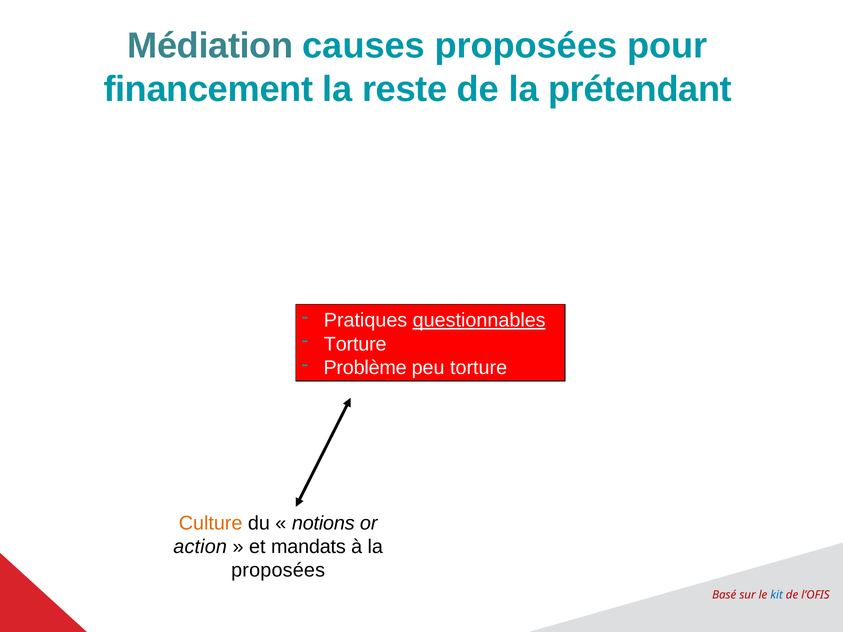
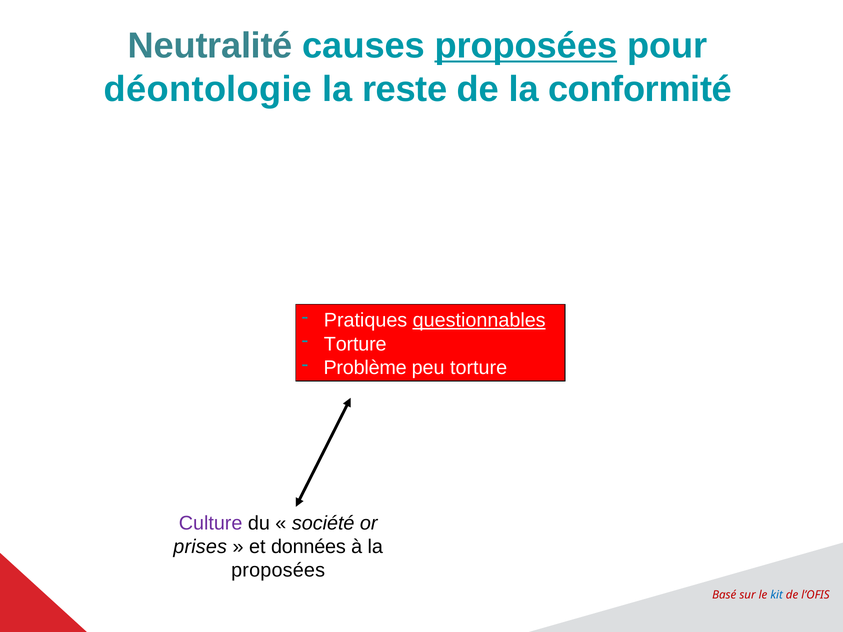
Médiation: Médiation -> Neutralité
proposées at (526, 46) underline: none -> present
financement: financement -> déontologie
prétendant: prétendant -> conformité
Culture colour: orange -> purple
notions: notions -> société
action: action -> prises
mandats: mandats -> données
